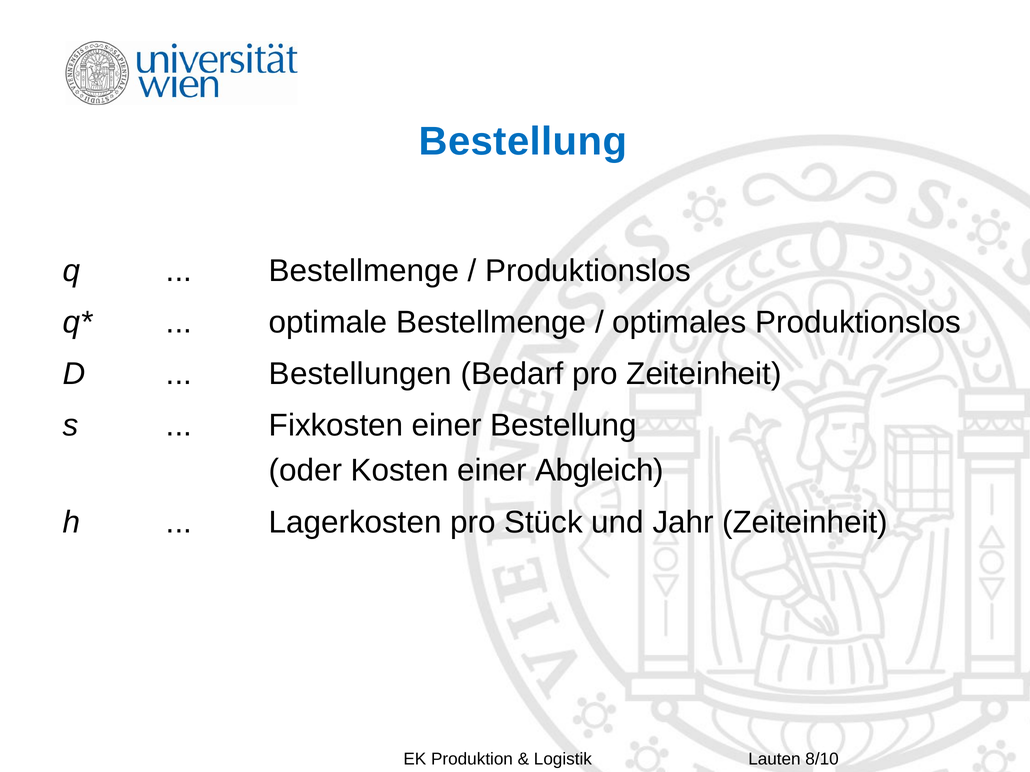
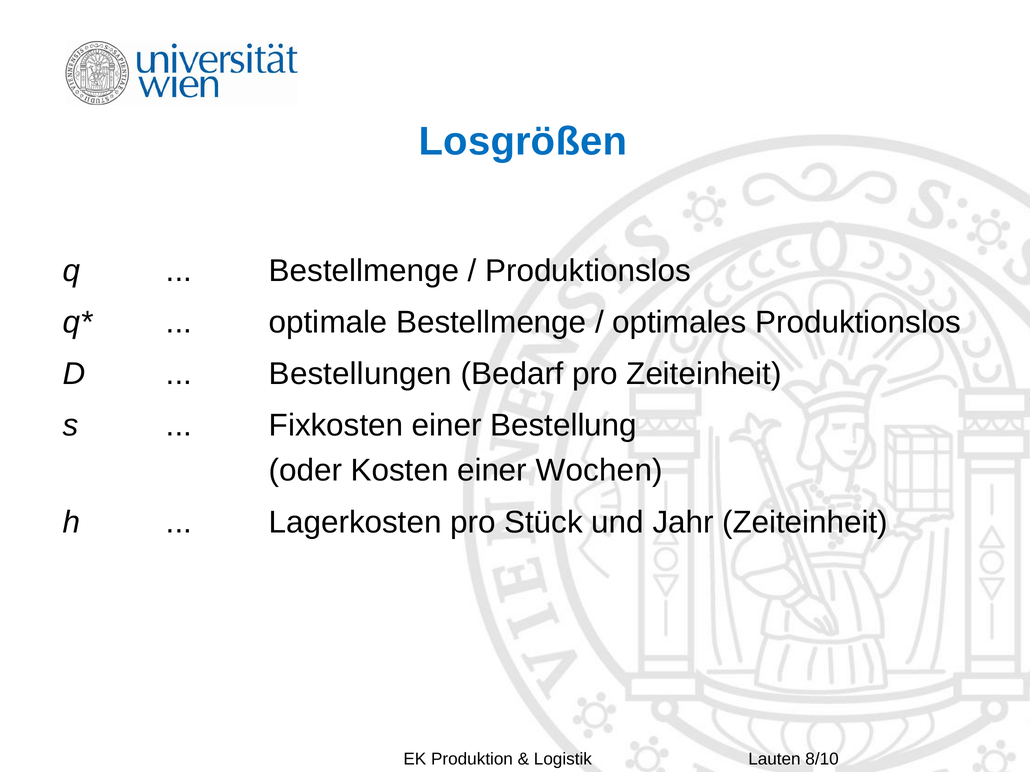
Bestellung at (523, 142): Bestellung -> Losgrößen
Abgleich: Abgleich -> Wochen
